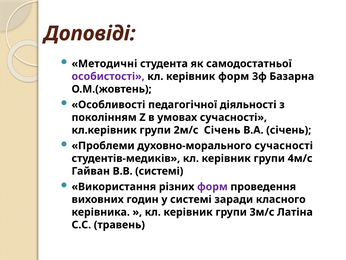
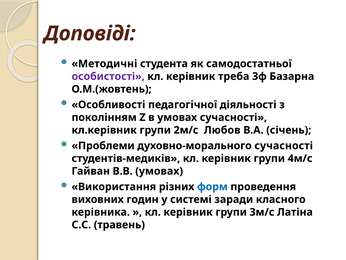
керівник форм: форм -> треба
2м/с Січень: Січень -> Любов
В.В системі: системі -> умовах
форм at (212, 186) colour: purple -> blue
